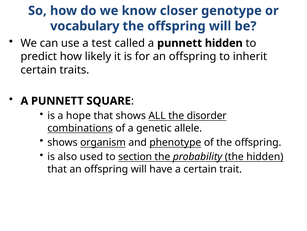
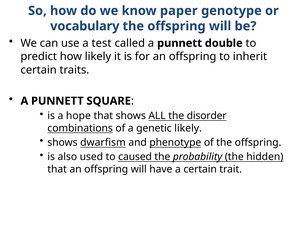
closer: closer -> paper
punnett hidden: hidden -> double
genetic allele: allele -> likely
organism: organism -> dwarfism
section: section -> caused
